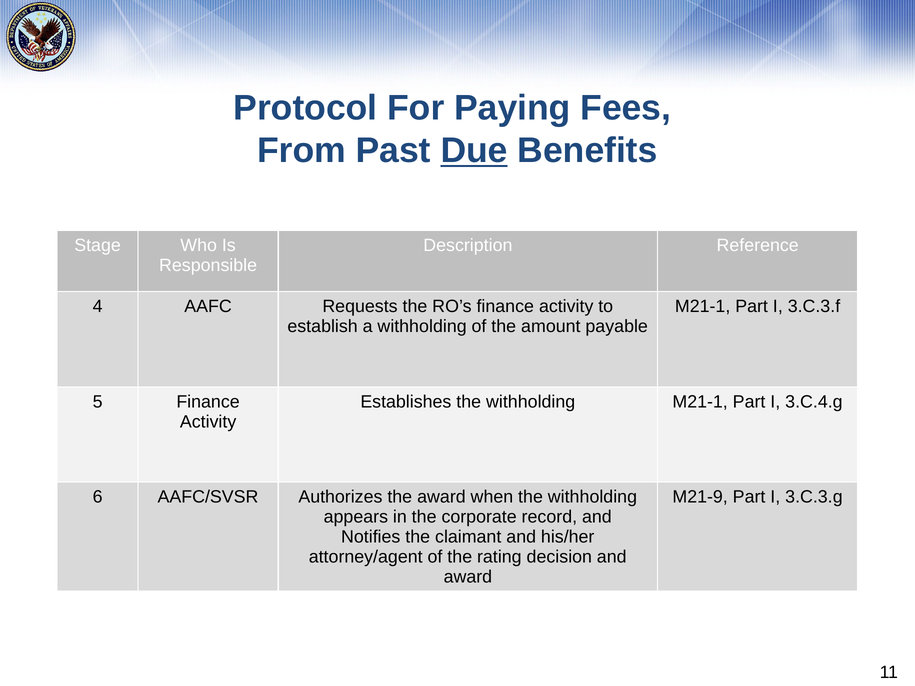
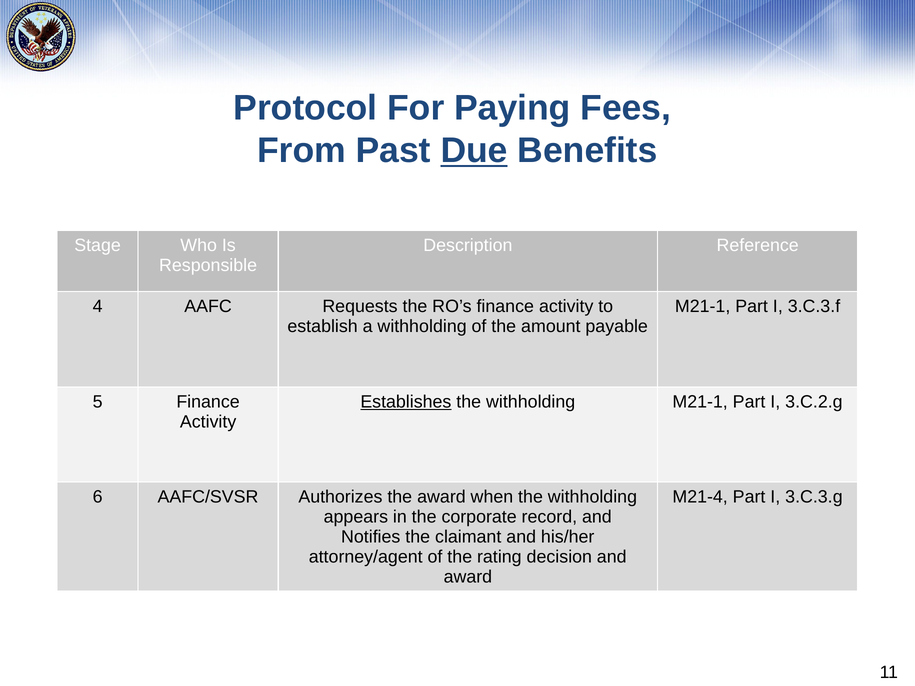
Establishes underline: none -> present
3.C.4.g: 3.C.4.g -> 3.C.2.g
M21-9: M21-9 -> M21-4
